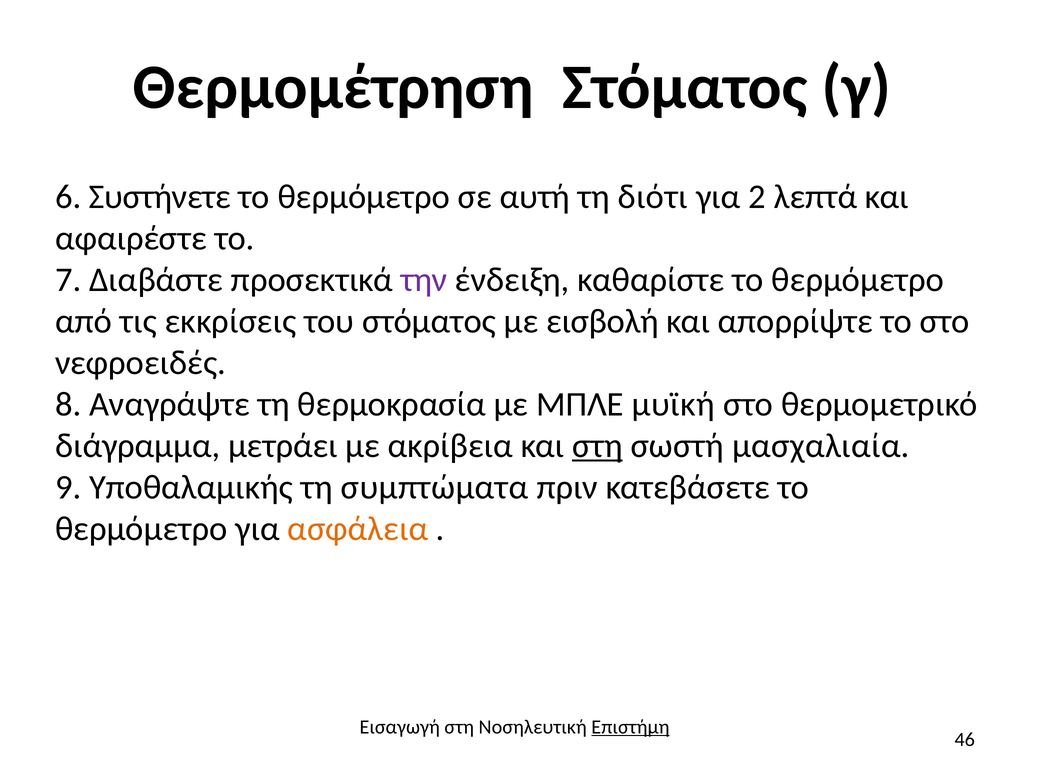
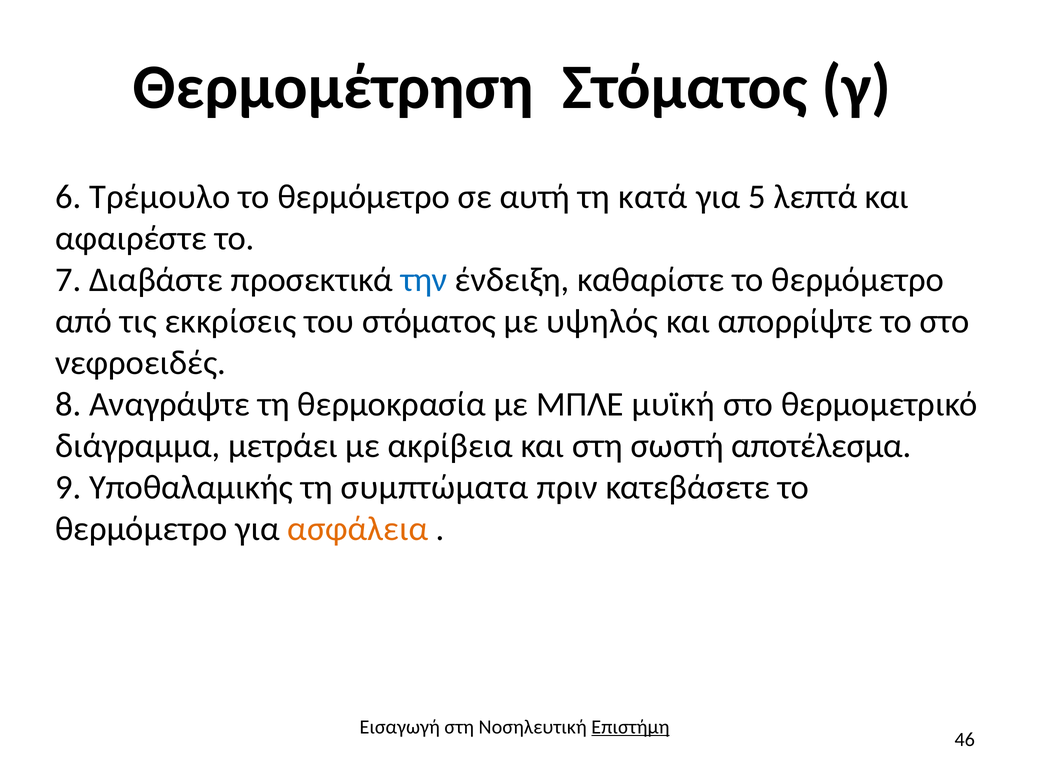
Συστήνετε: Συστήνετε -> Τρέμουλο
διότι: διότι -> κατά
2: 2 -> 5
την colour: purple -> blue
εισβολή: εισβολή -> υψηλός
στη at (597, 445) underline: present -> none
μασχαλιαία: μασχαλιαία -> αποτέλεσμα
